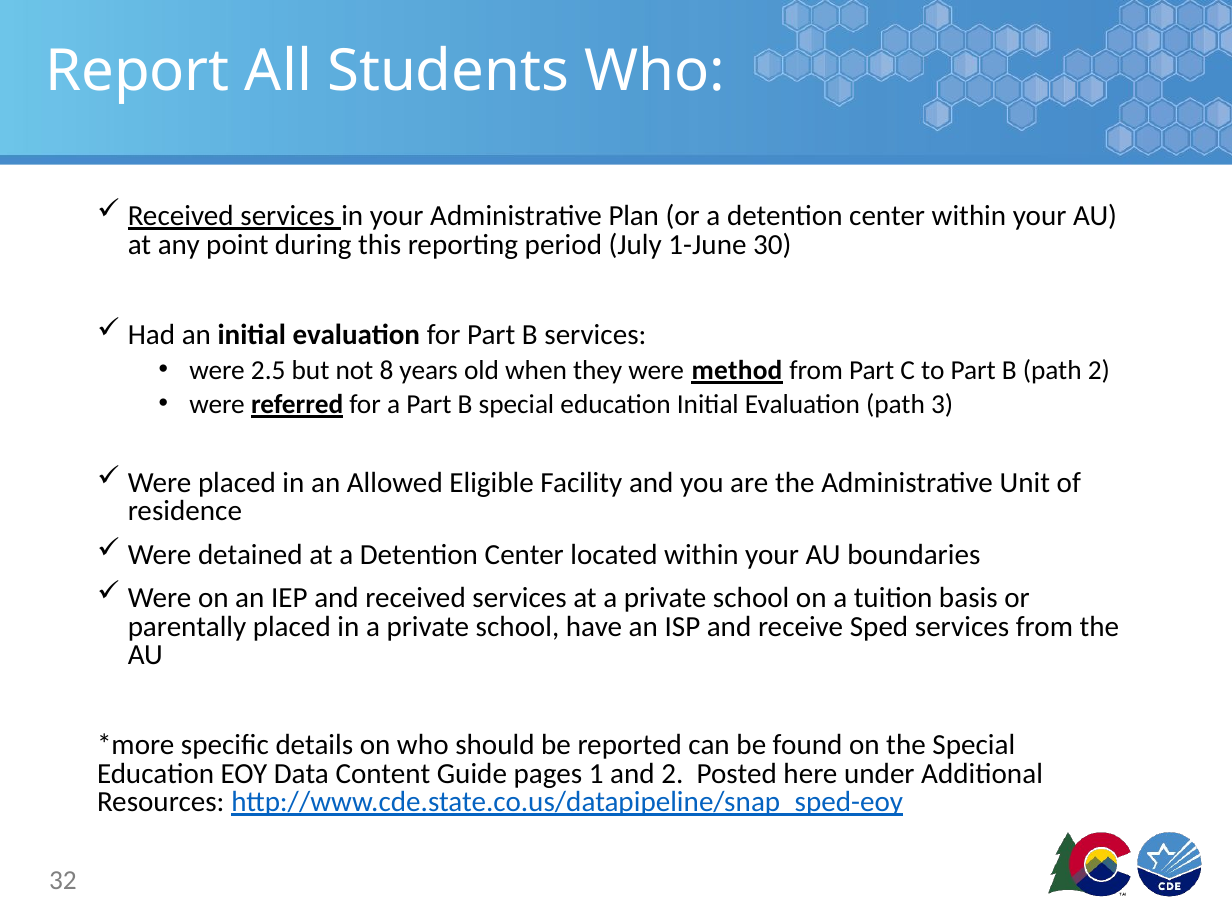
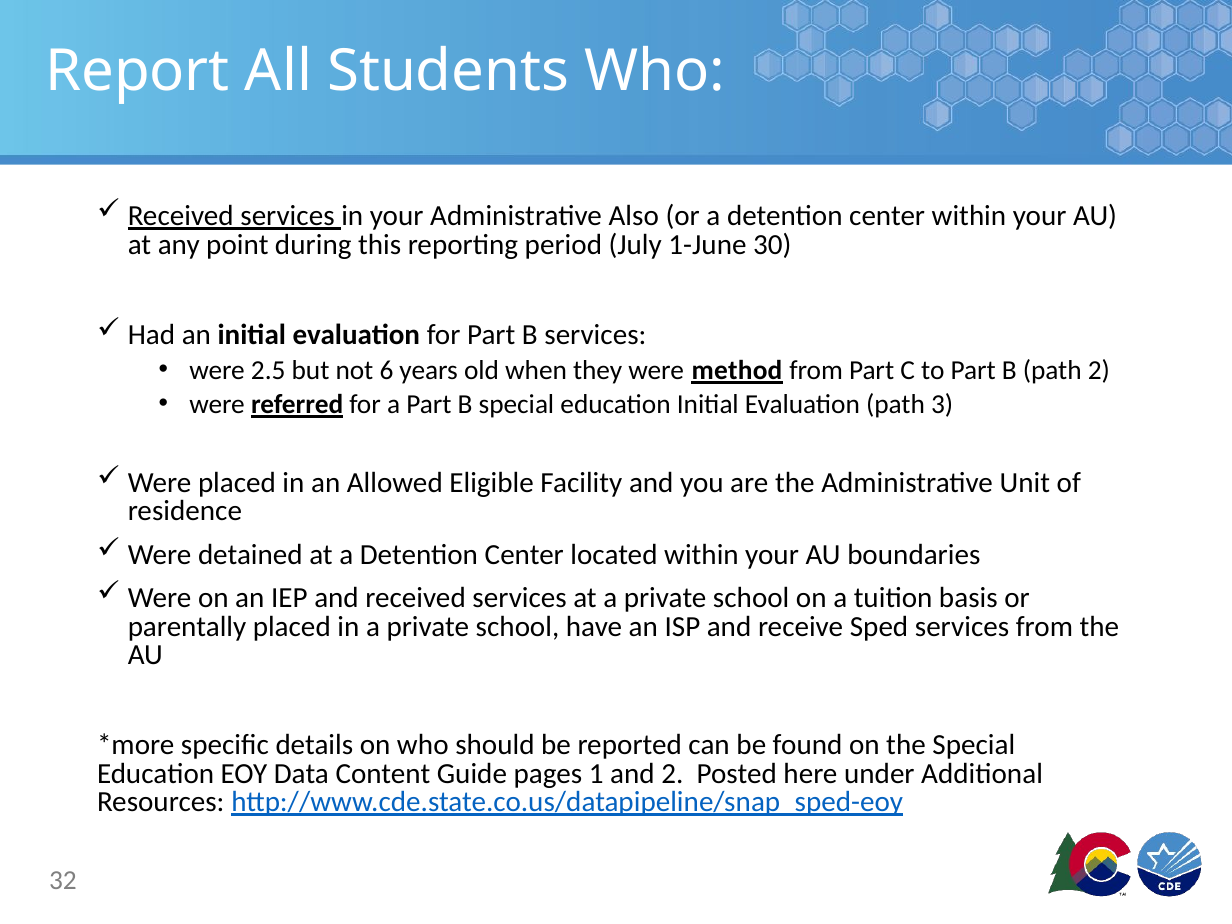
Plan: Plan -> Also
8: 8 -> 6
